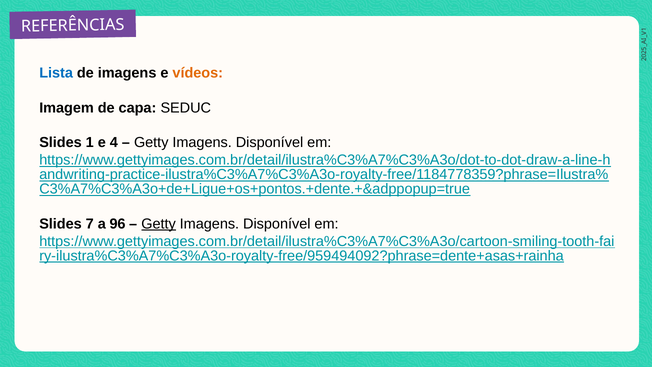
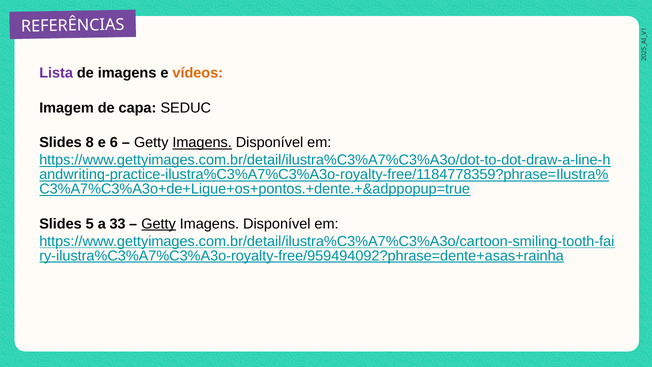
Lista colour: blue -> purple
Slides 1: 1 -> 8
4: 4 -> 6
Imagens at (202, 143) underline: none -> present
Slides 7: 7 -> 5
96: 96 -> 33
